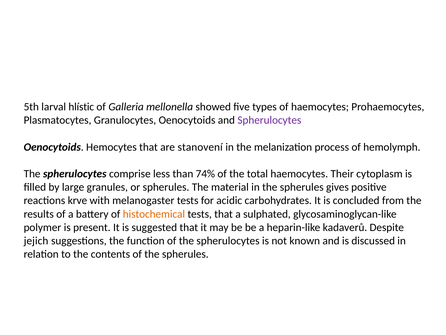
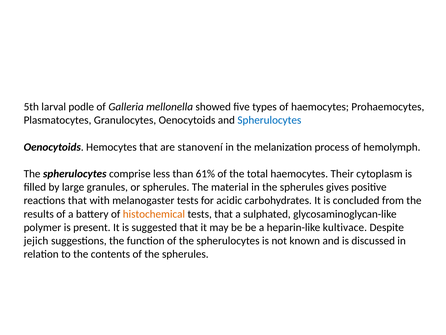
hlístic: hlístic -> podle
Spherulocytes at (269, 120) colour: purple -> blue
74%: 74% -> 61%
reactions krve: krve -> that
kadaverů: kadaverů -> kultivace
